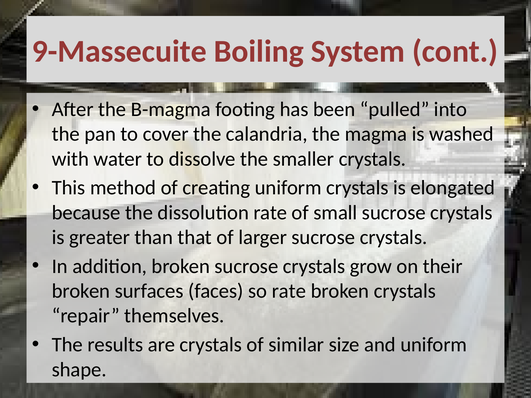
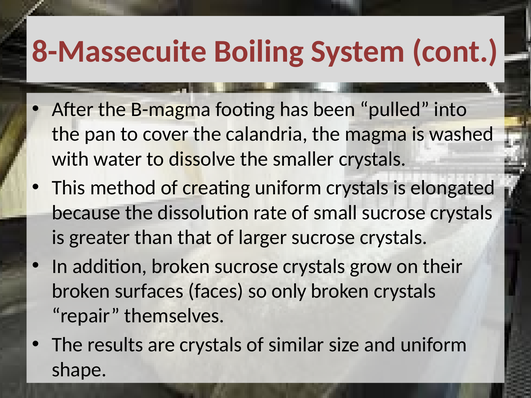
9-Massecuite: 9-Massecuite -> 8-Massecuite
so rate: rate -> only
